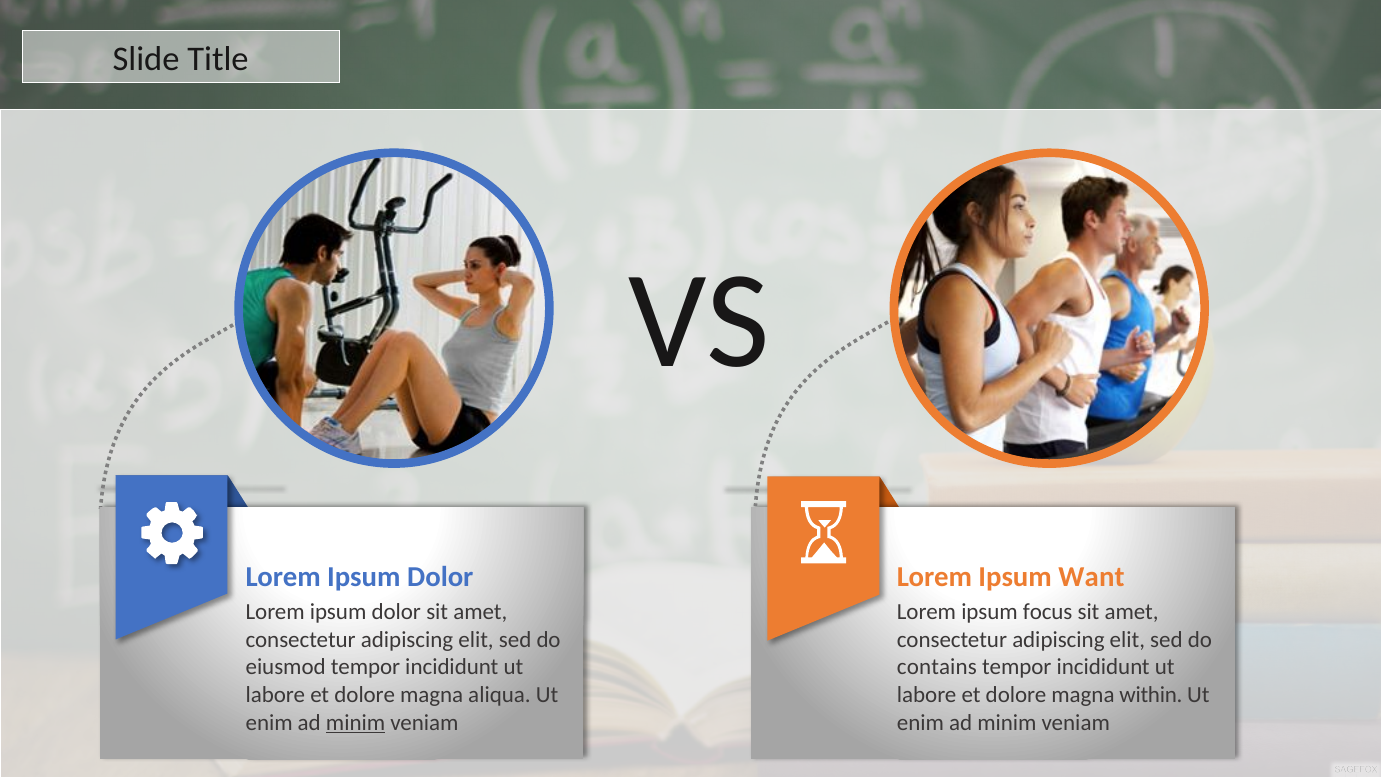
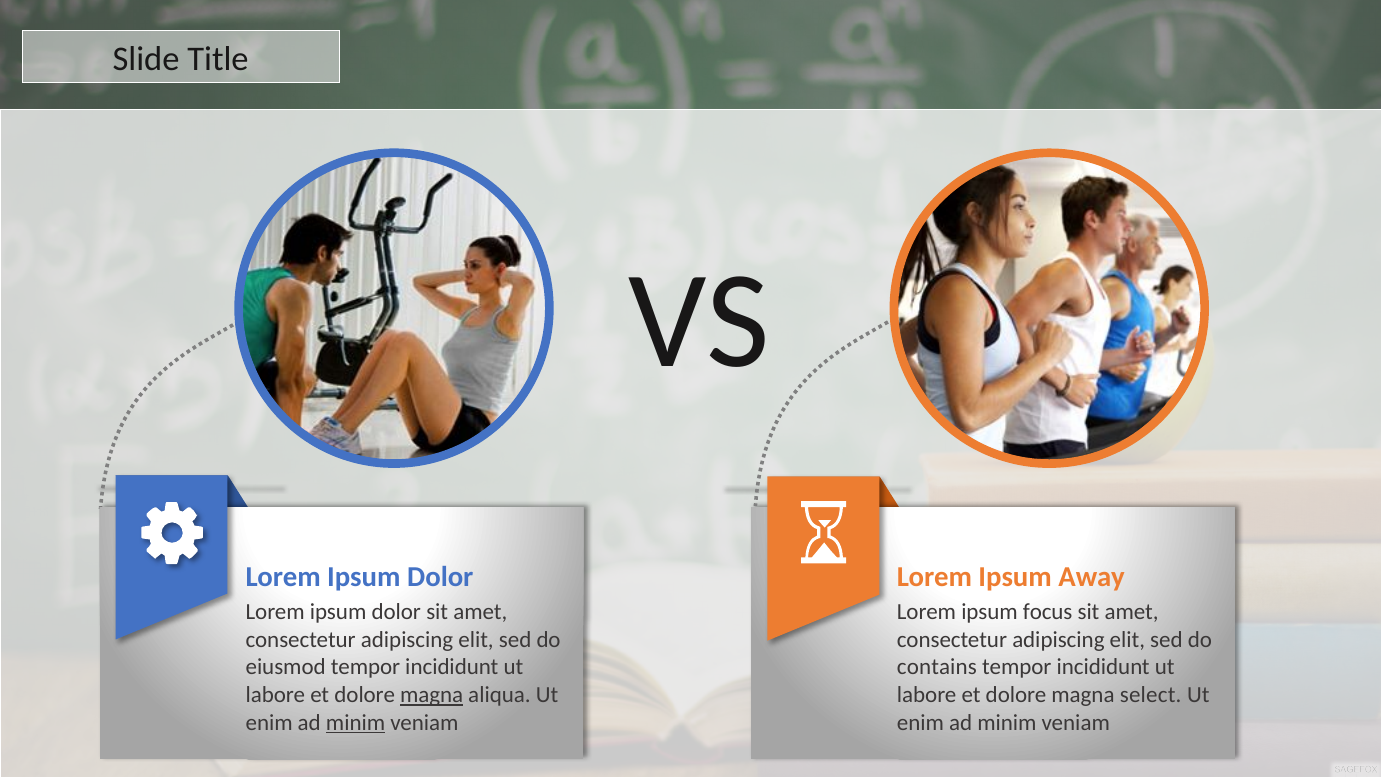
Want: Want -> Away
magna at (432, 695) underline: none -> present
within: within -> select
